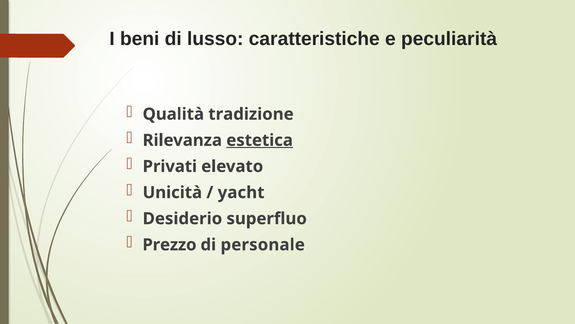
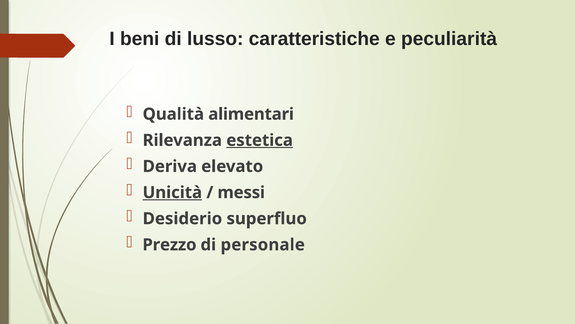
tradizione: tradizione -> alimentari
Privati: Privati -> Deriva
Unicità underline: none -> present
yacht: yacht -> messi
